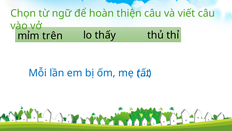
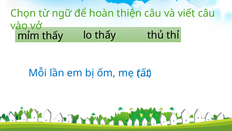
mỉm trên: trên -> thấy
